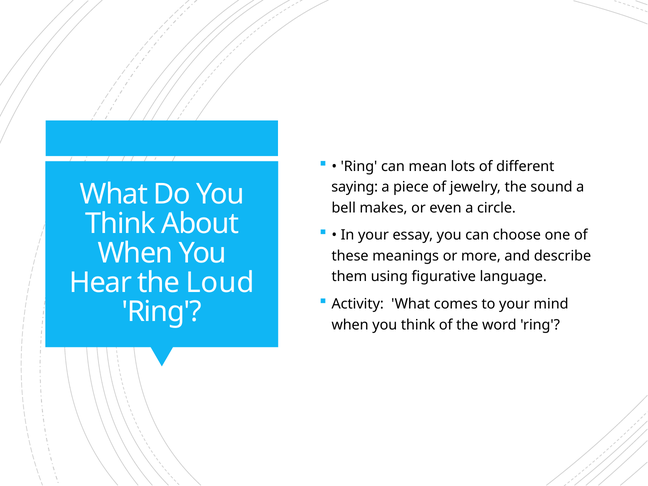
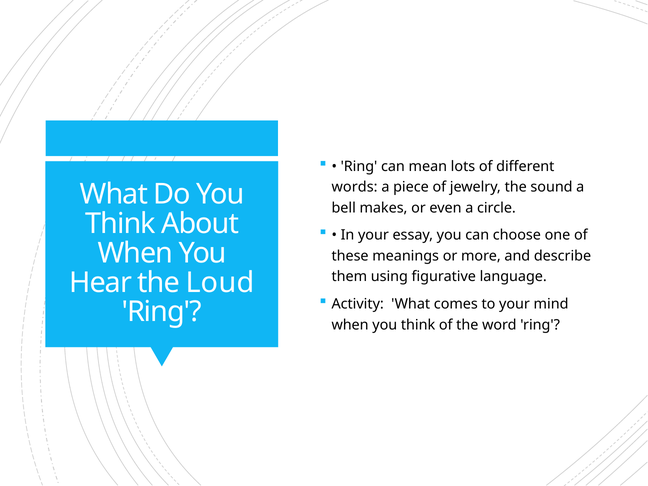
saying: saying -> words
